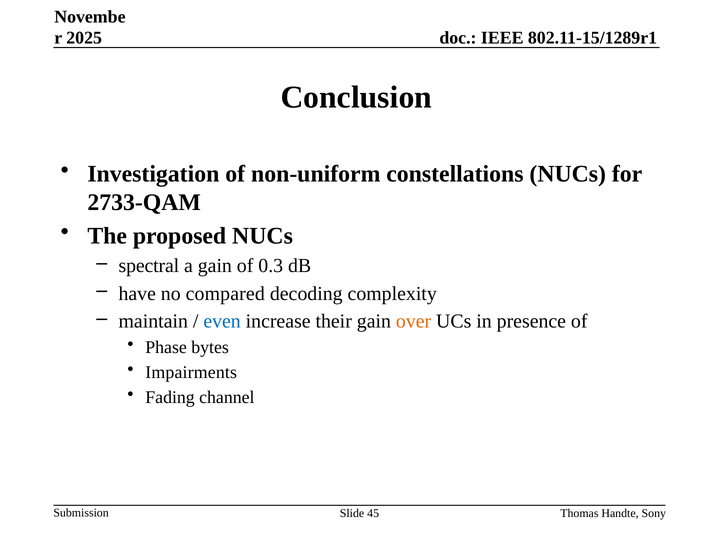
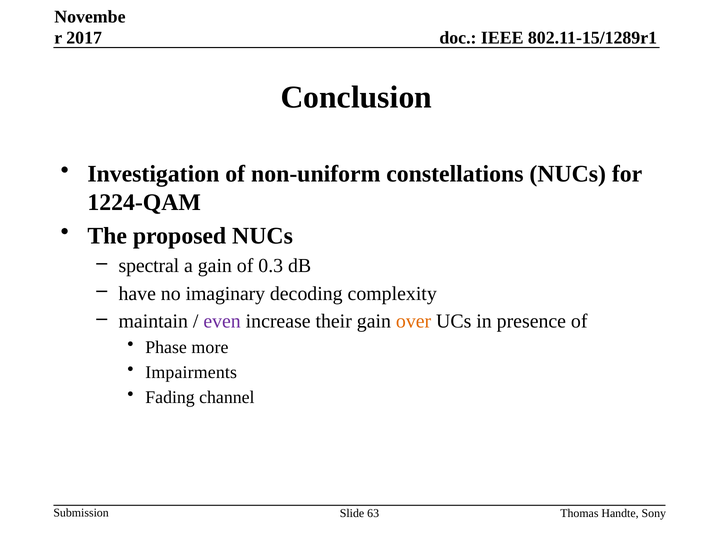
2025: 2025 -> 2017
2733-QAM: 2733-QAM -> 1224-QAM
compared: compared -> imaginary
even colour: blue -> purple
bytes: bytes -> more
45: 45 -> 63
